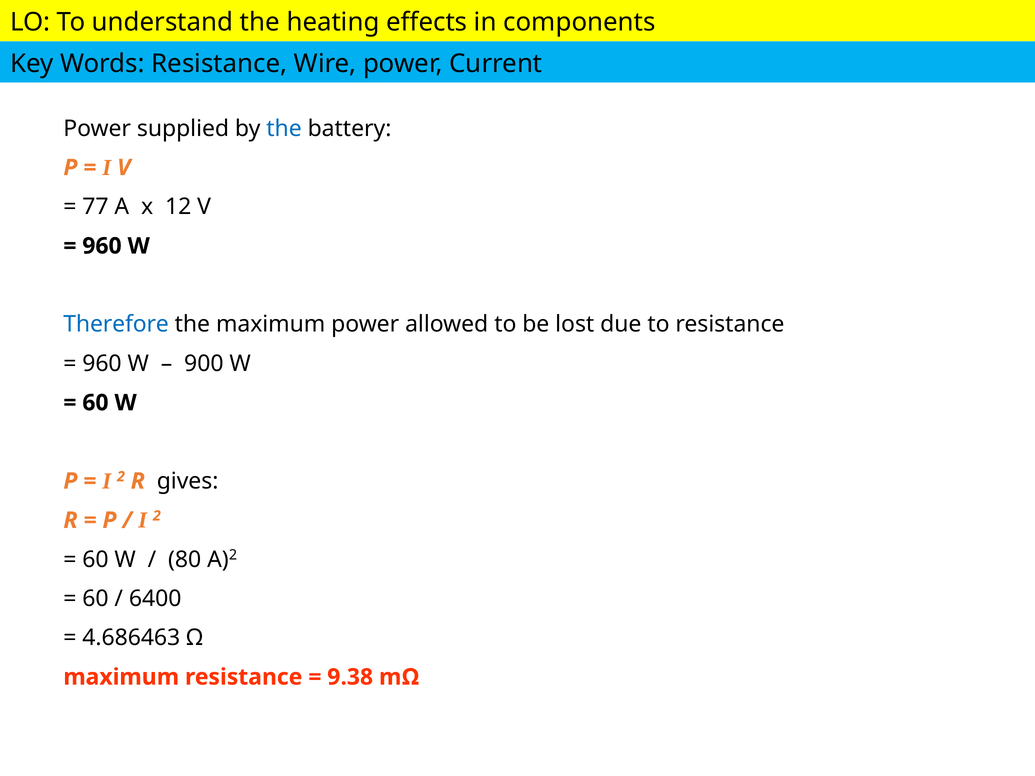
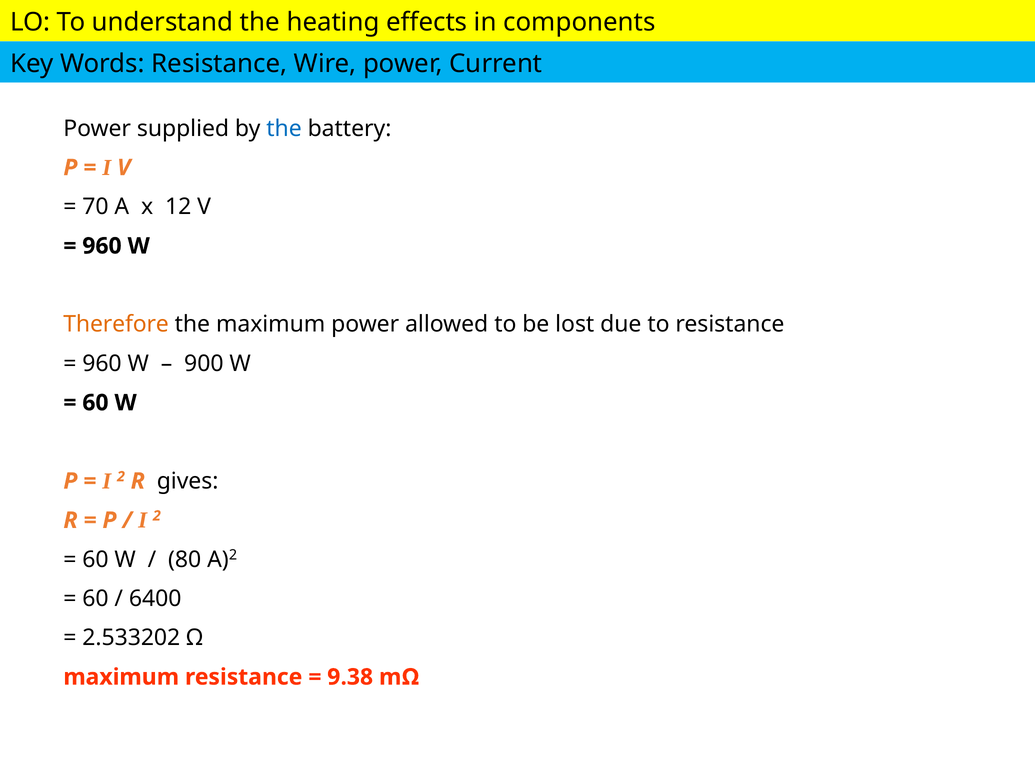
77: 77 -> 70
Therefore colour: blue -> orange
4.686463: 4.686463 -> 2.533202
